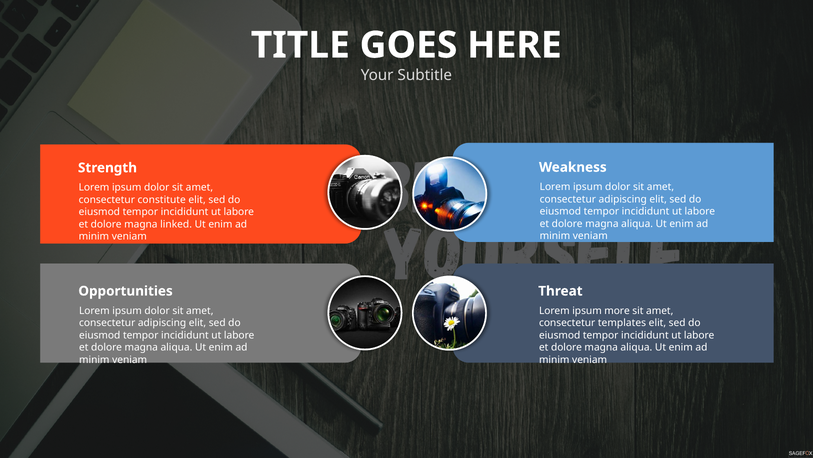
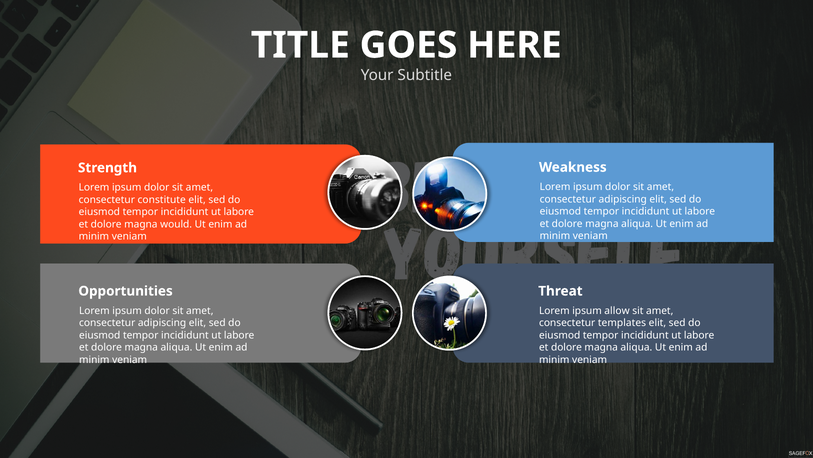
linked: linked -> would
more: more -> allow
